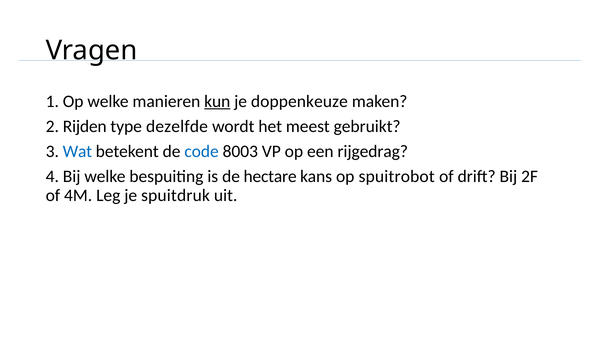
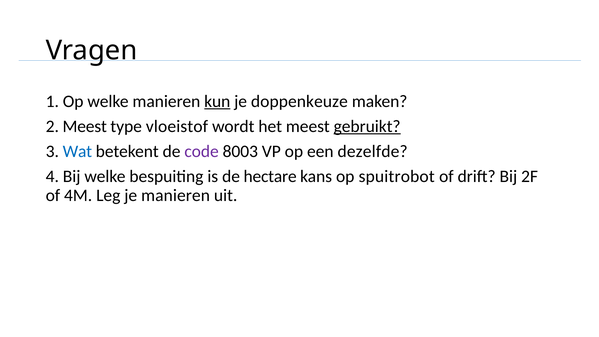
2 Rijden: Rijden -> Meest
dezelfde: dezelfde -> vloeistof
gebruikt underline: none -> present
code colour: blue -> purple
rijgedrag: rijgedrag -> dezelfde
je spuitdruk: spuitdruk -> manieren
